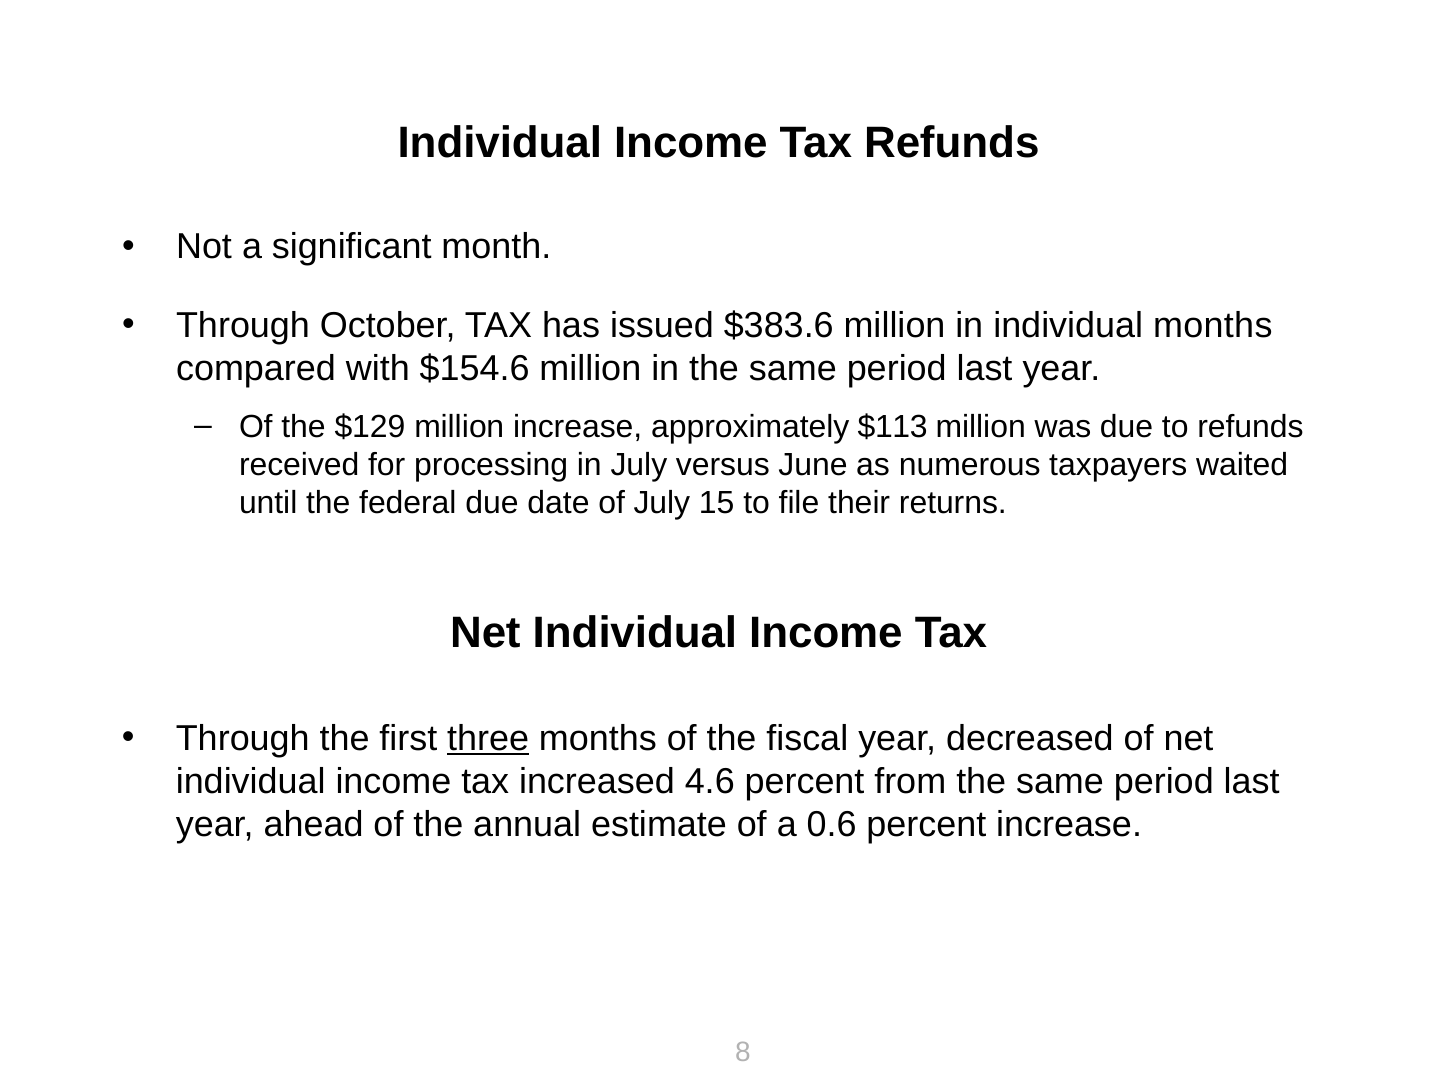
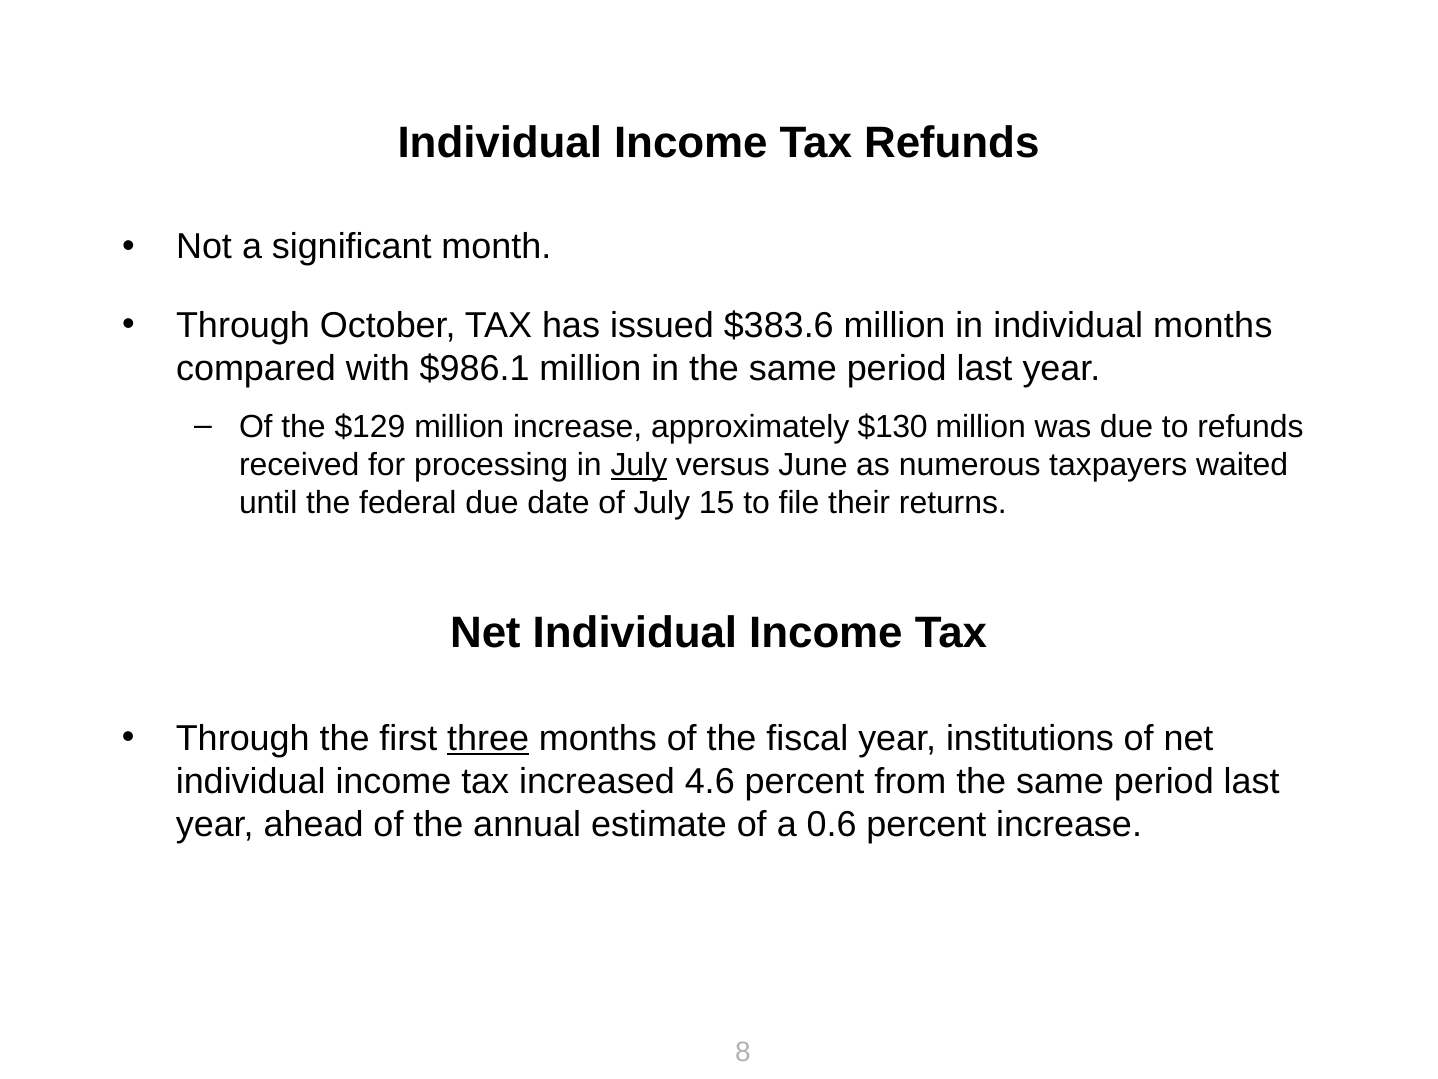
$154.6: $154.6 -> $986.1
$113: $113 -> $130
July at (639, 465) underline: none -> present
decreased: decreased -> institutions
